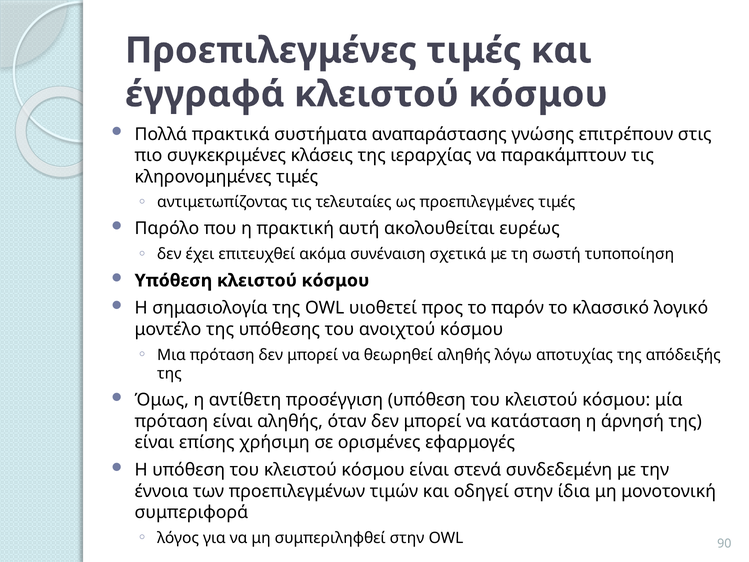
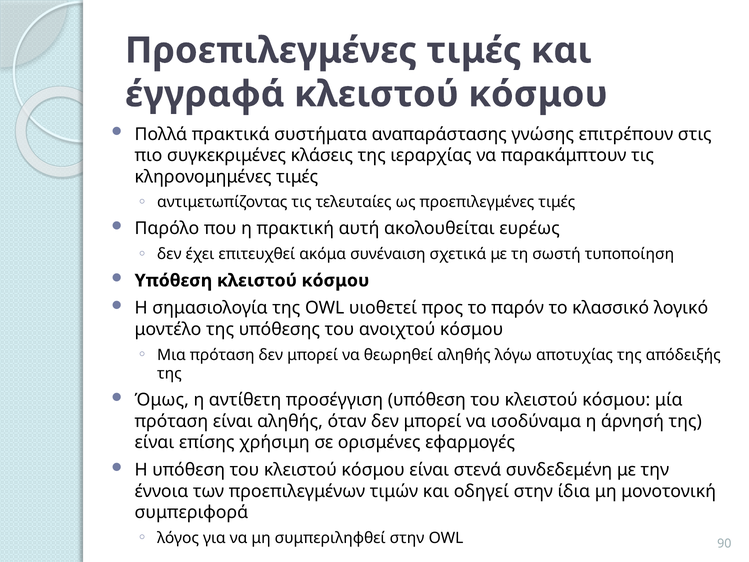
κατάσταση: κατάσταση -> ισοδύναμα
